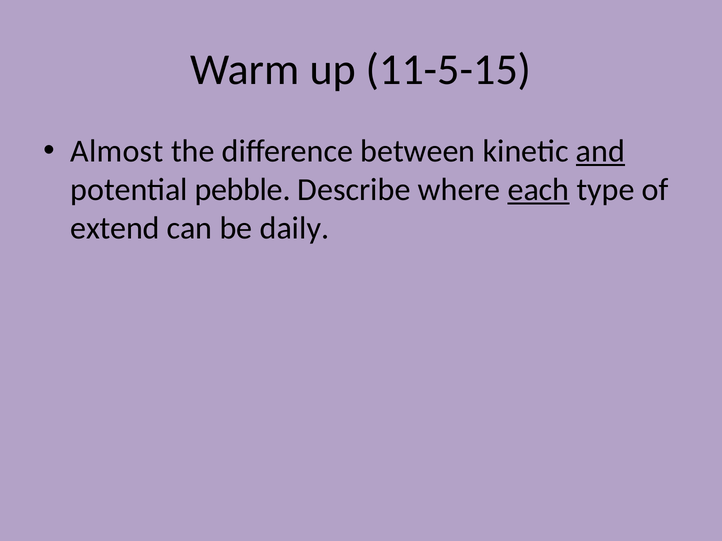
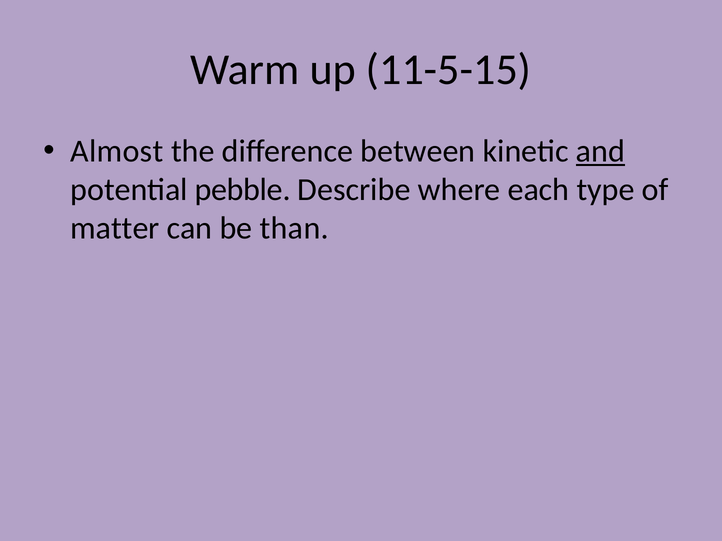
each underline: present -> none
extend: extend -> matter
daily: daily -> than
